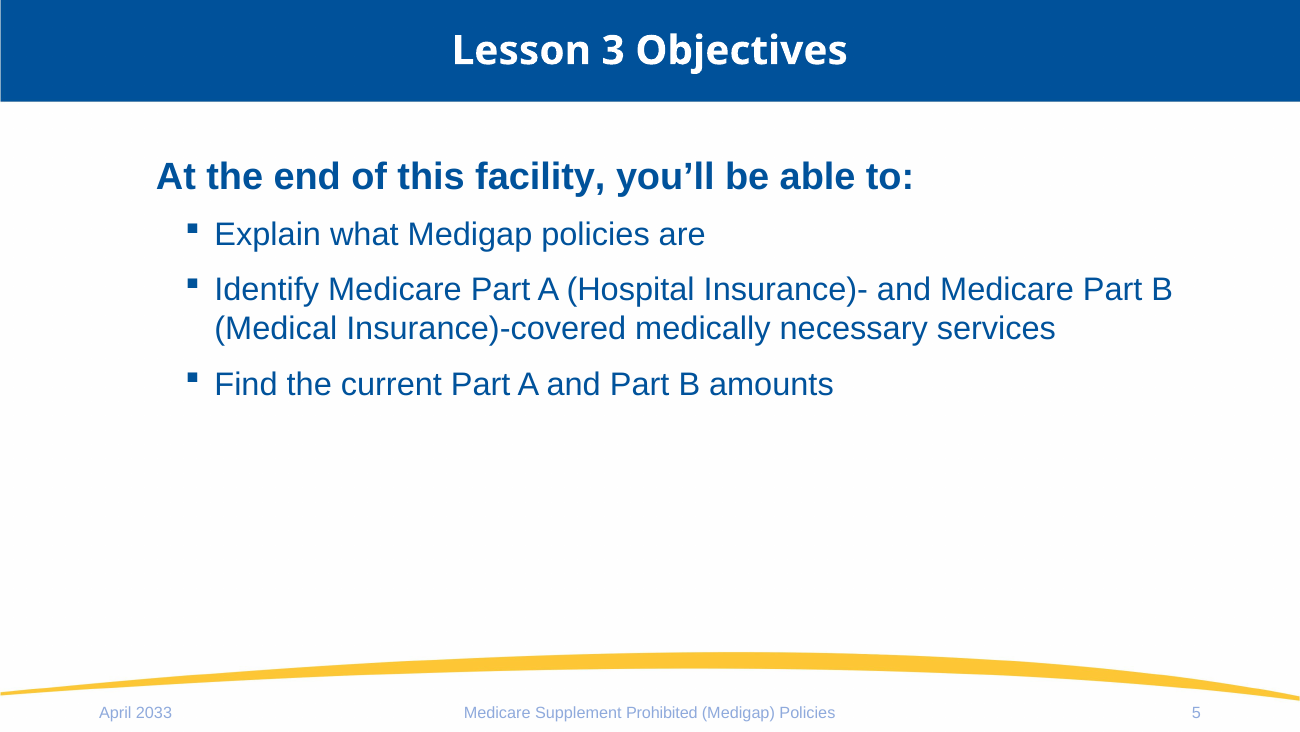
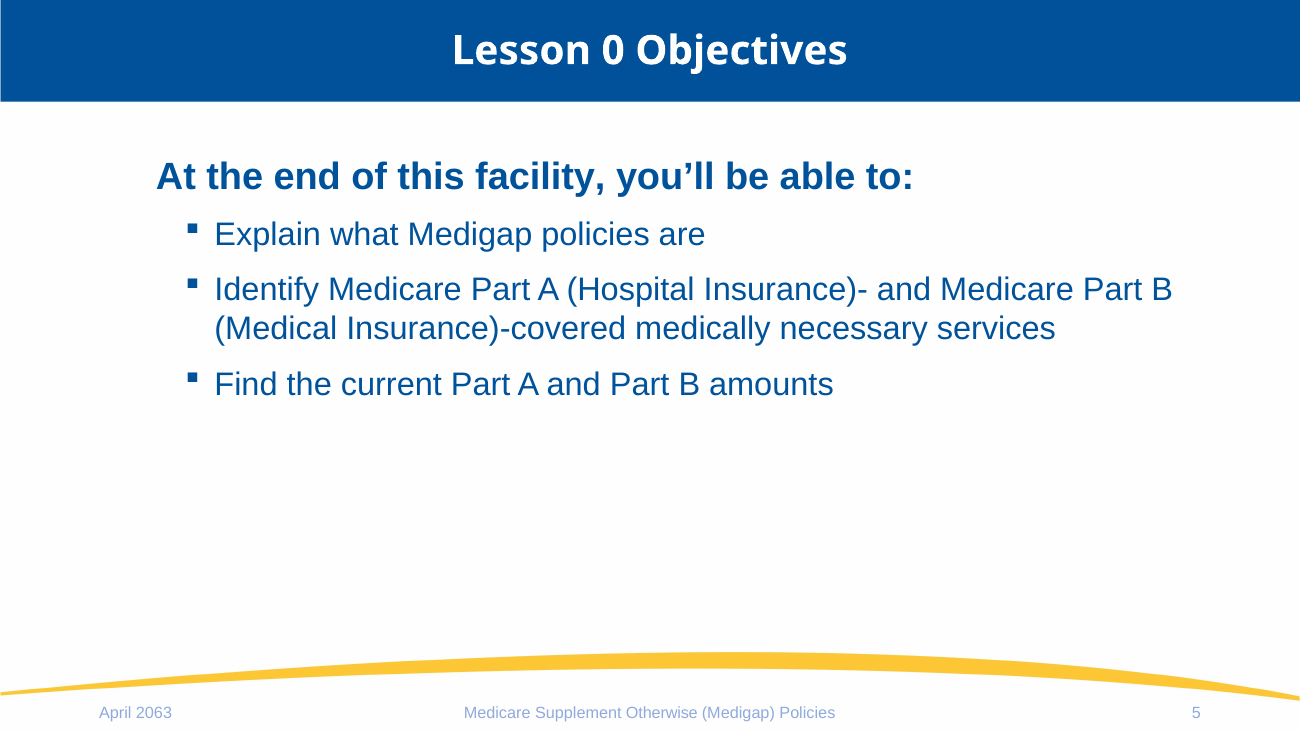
3: 3 -> 0
2033: 2033 -> 2063
Prohibited: Prohibited -> Otherwise
